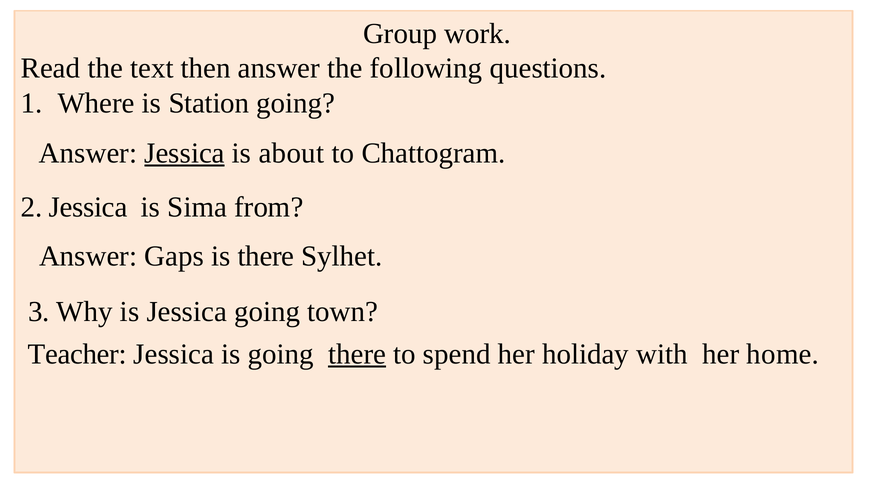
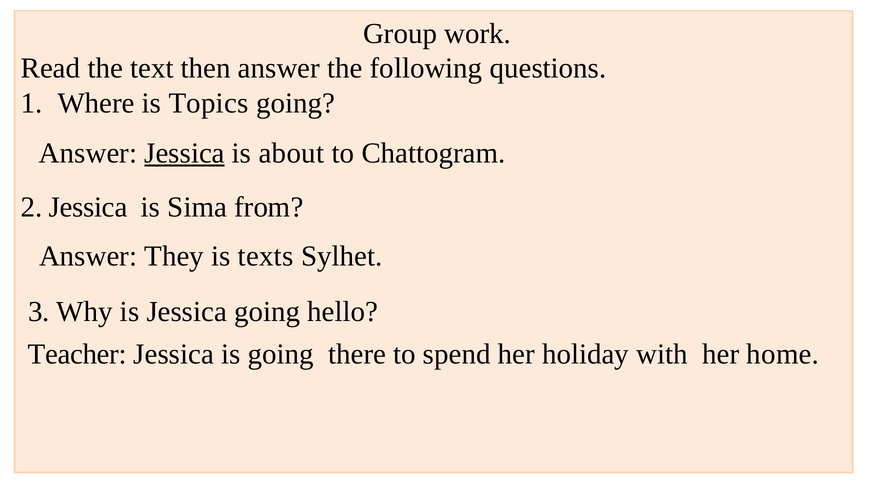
Station: Station -> Topics
Gaps: Gaps -> They
is there: there -> texts
town: town -> hello
there at (357, 354) underline: present -> none
